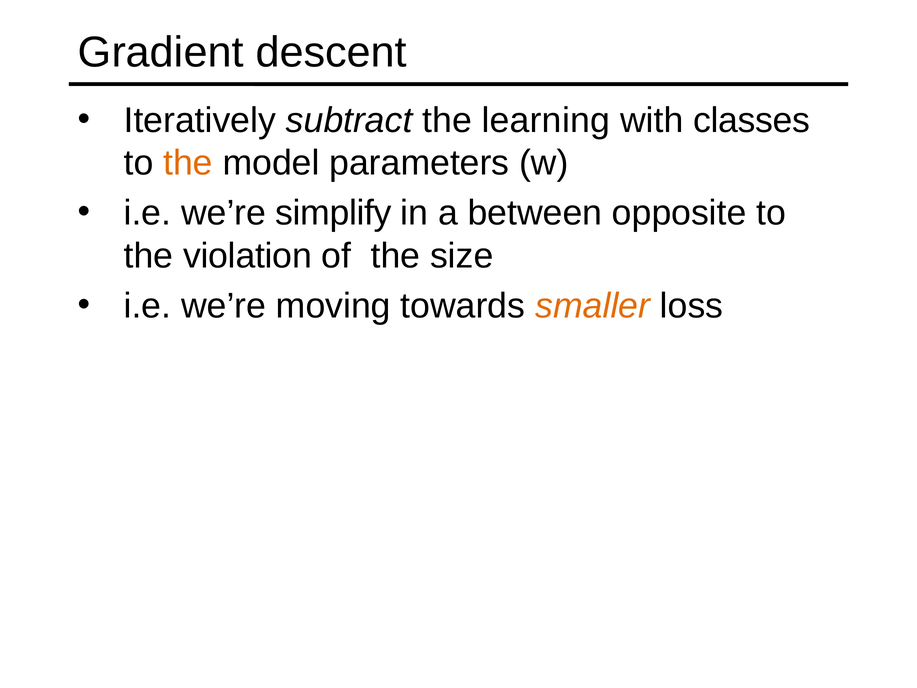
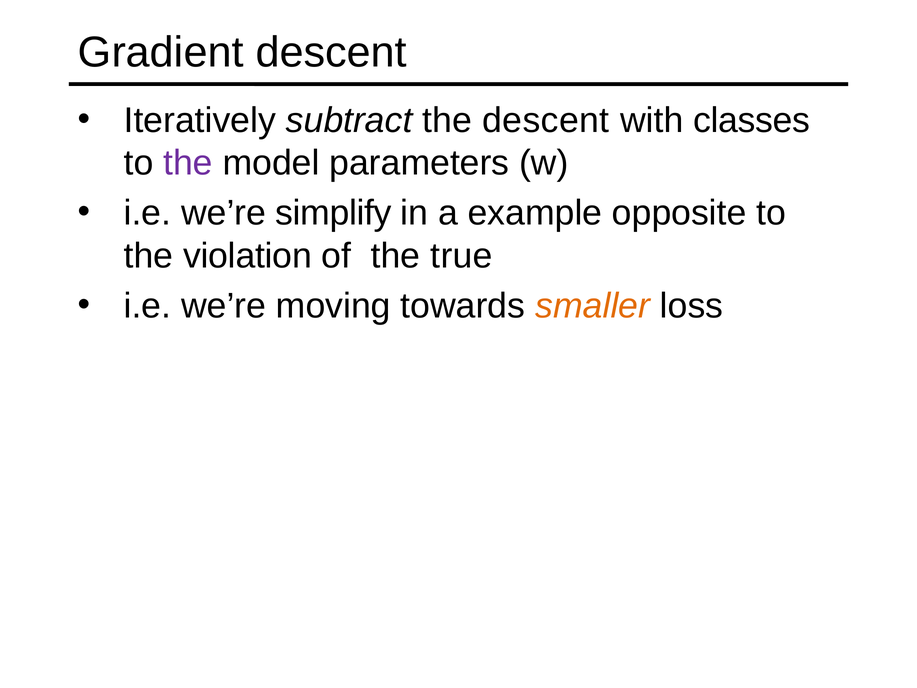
the learning: learning -> descent
the at (188, 163) colour: orange -> purple
between: between -> example
size: size -> true
